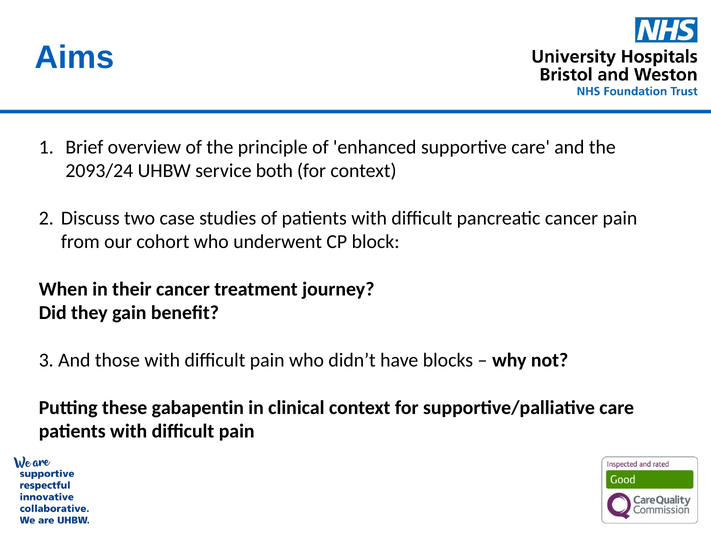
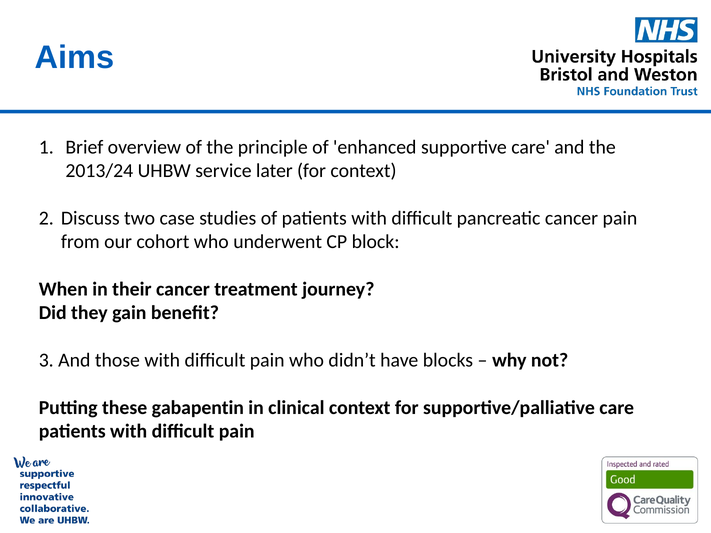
2093/24: 2093/24 -> 2013/24
both: both -> later
